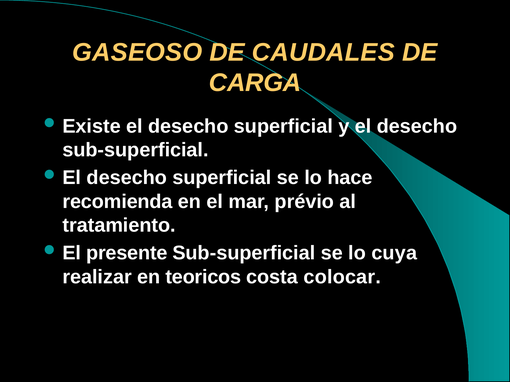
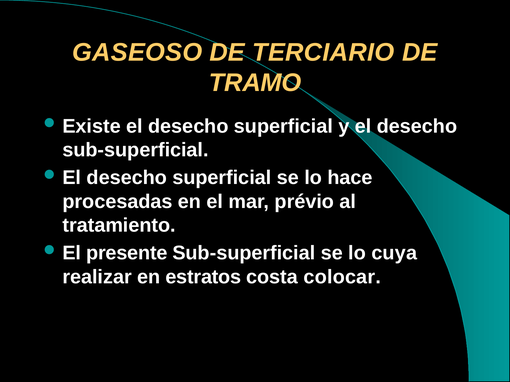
CAUDALES: CAUDALES -> TERCIARIO
CARGA: CARGA -> TRAMO
recomienda: recomienda -> procesadas
teoricos: teoricos -> estratos
